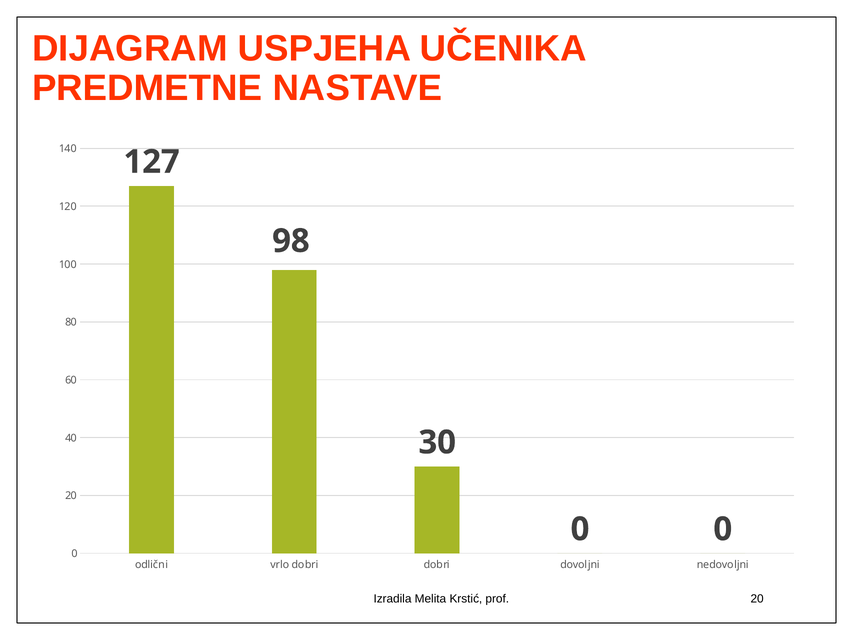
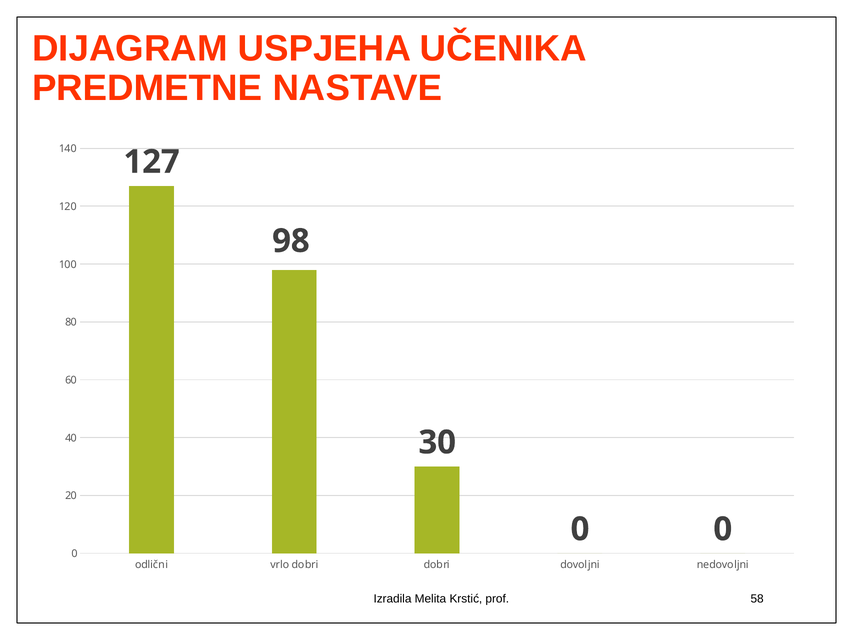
prof 20: 20 -> 58
